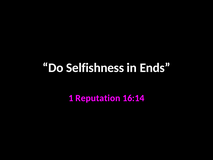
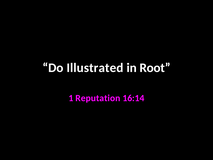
Selfishness: Selfishness -> Illustrated
Ends: Ends -> Root
